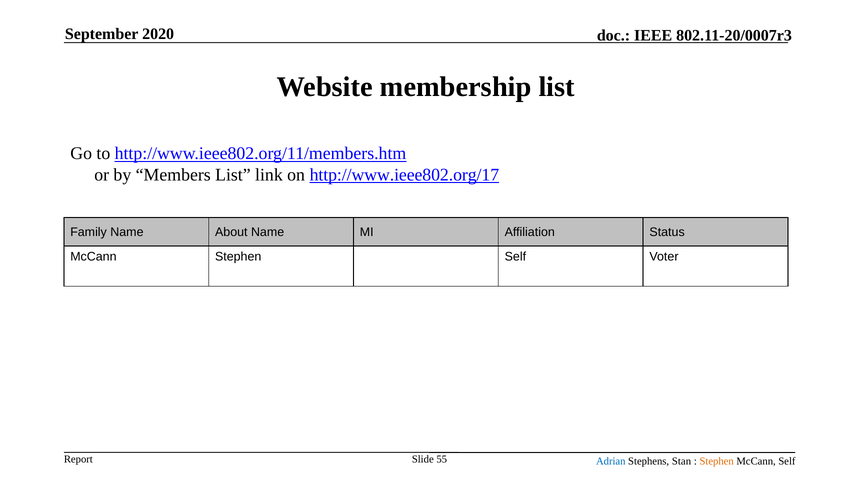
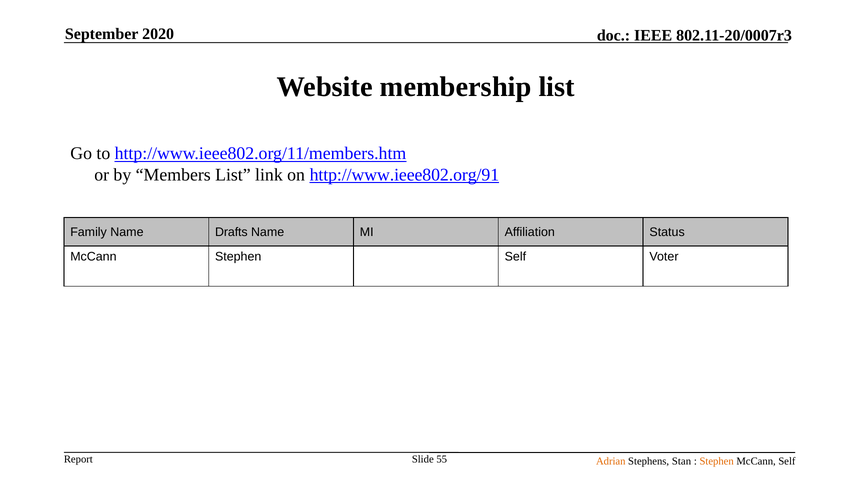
http://www.ieee802.org/17: http://www.ieee802.org/17 -> http://www.ieee802.org/91
About: About -> Drafts
Adrian colour: blue -> orange
